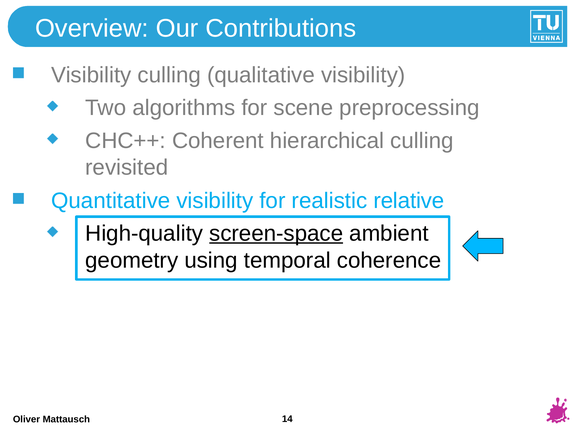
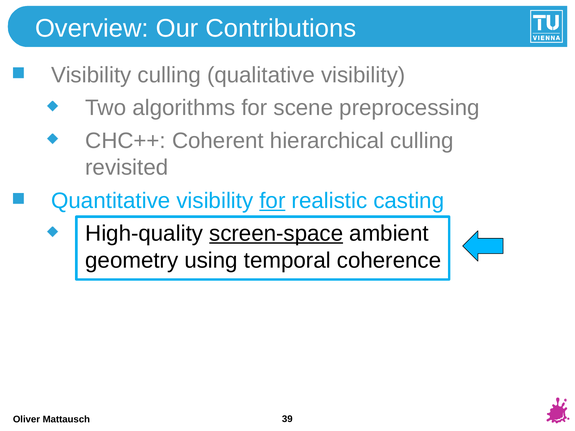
for at (272, 201) underline: none -> present
relative: relative -> casting
14: 14 -> 39
